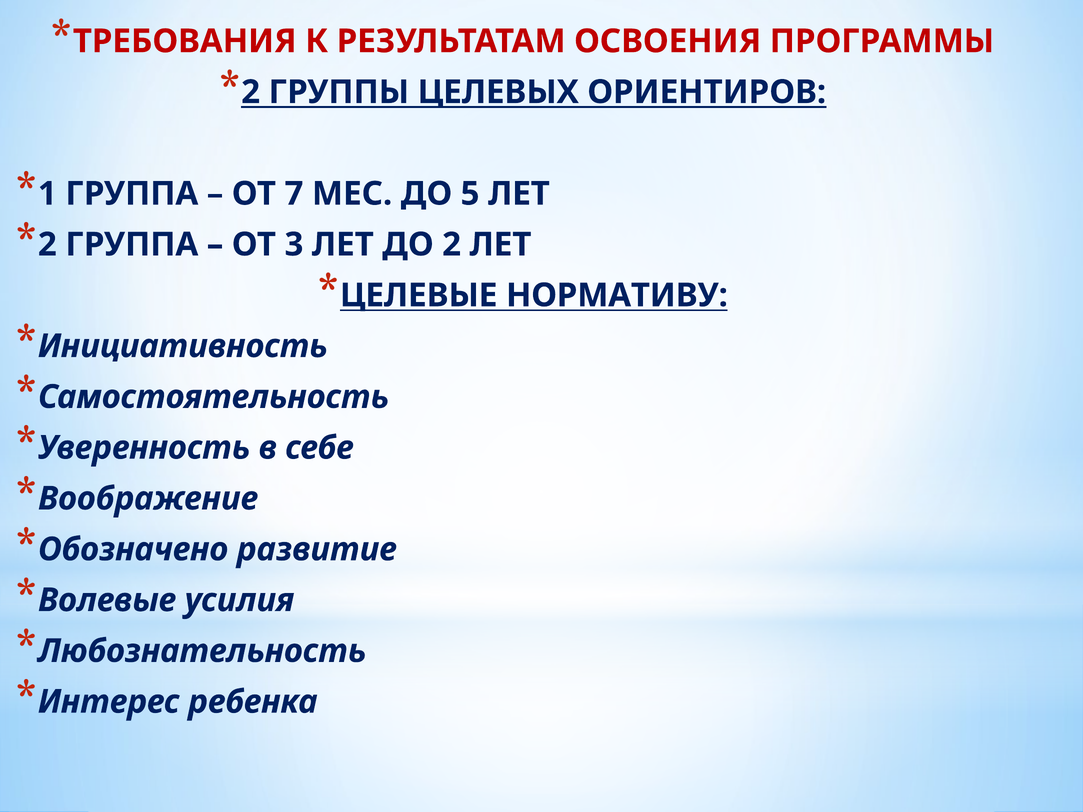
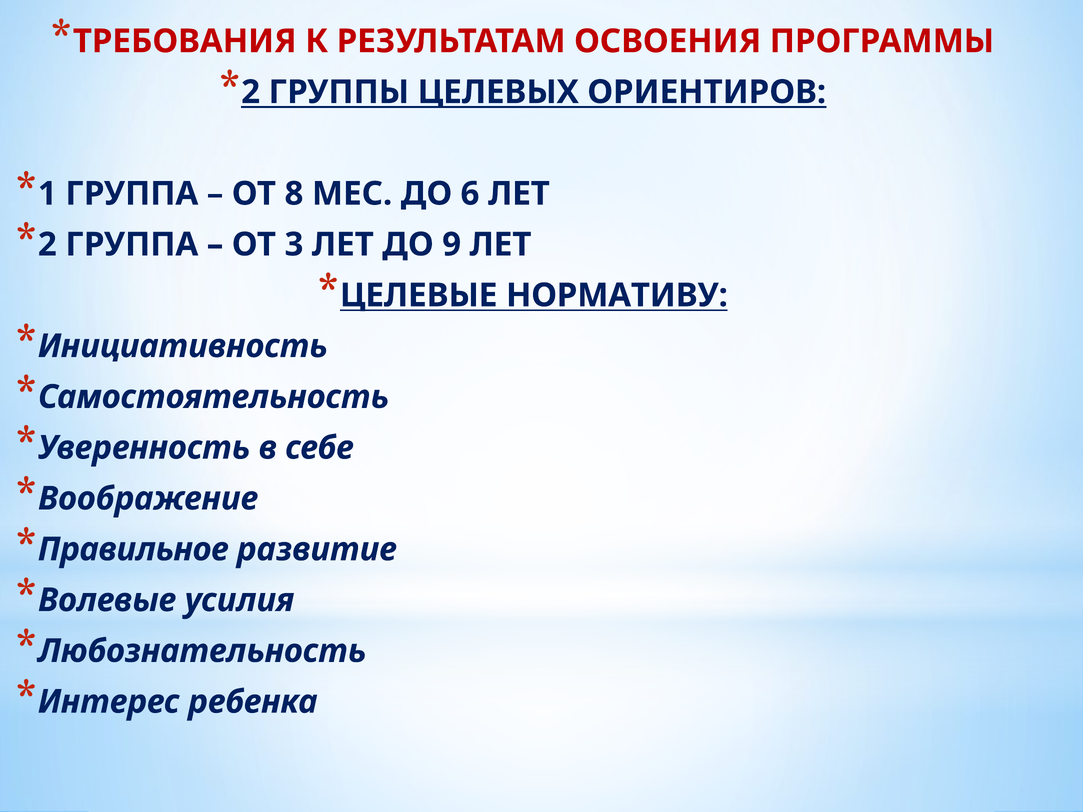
7: 7 -> 8
5: 5 -> 6
ДО 2: 2 -> 9
Обозначено: Обозначено -> Правильное
